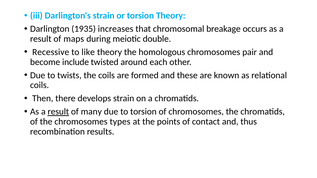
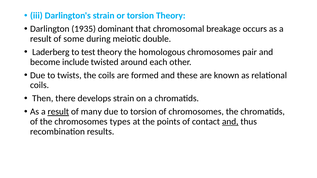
increases: increases -> dominant
maps: maps -> some
Recessive: Recessive -> Laderberg
like: like -> test
and at (230, 122) underline: none -> present
